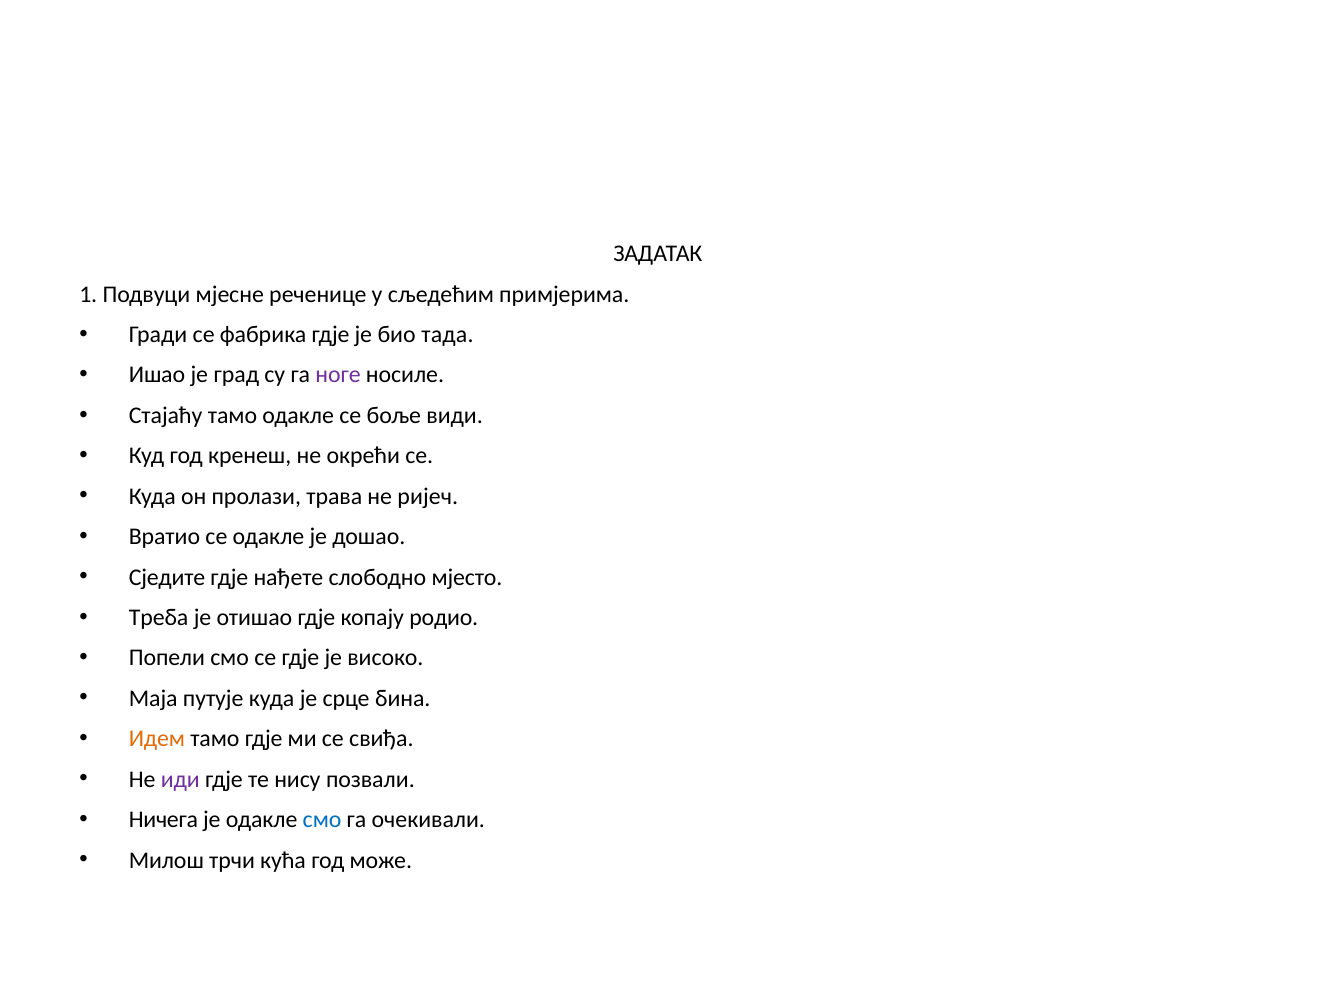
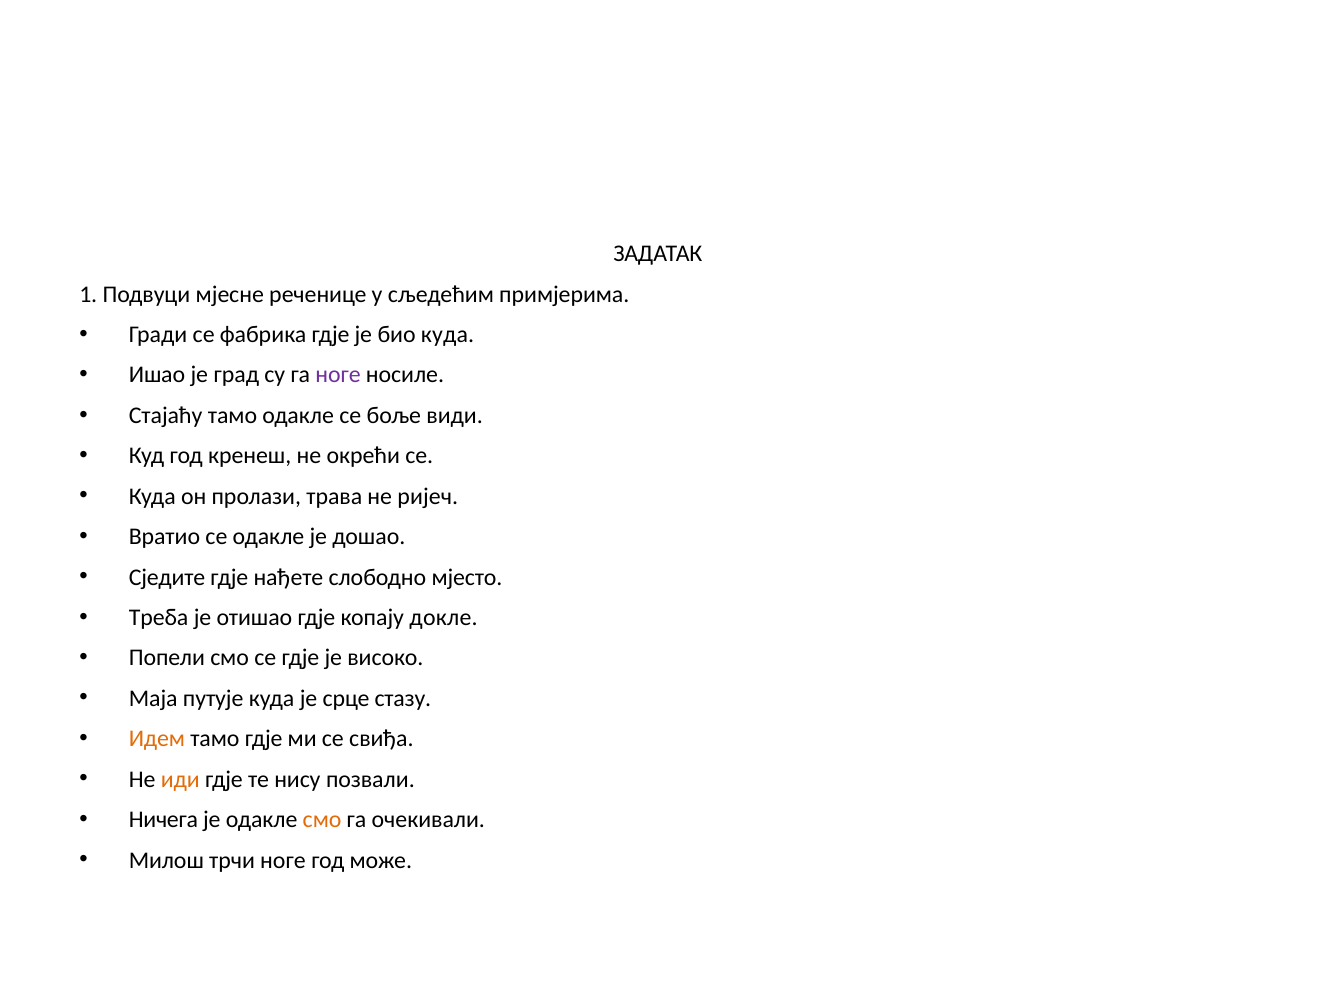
био тада: тада -> куда
родио: родио -> докле
бина: бина -> стазу
иди colour: purple -> orange
смо at (322, 820) colour: blue -> orange
трчи кућа: кућа -> ноге
